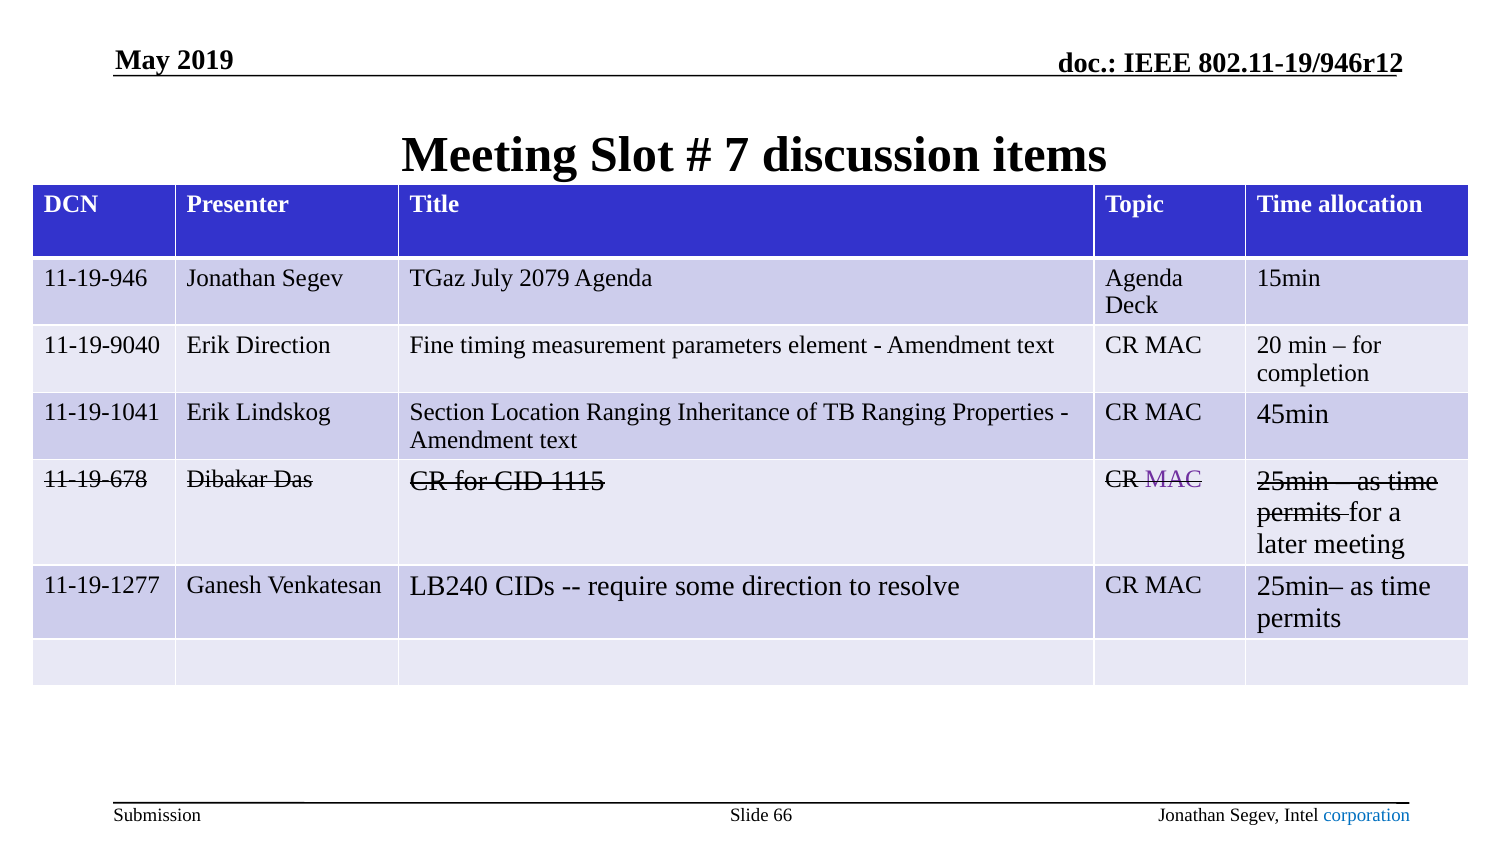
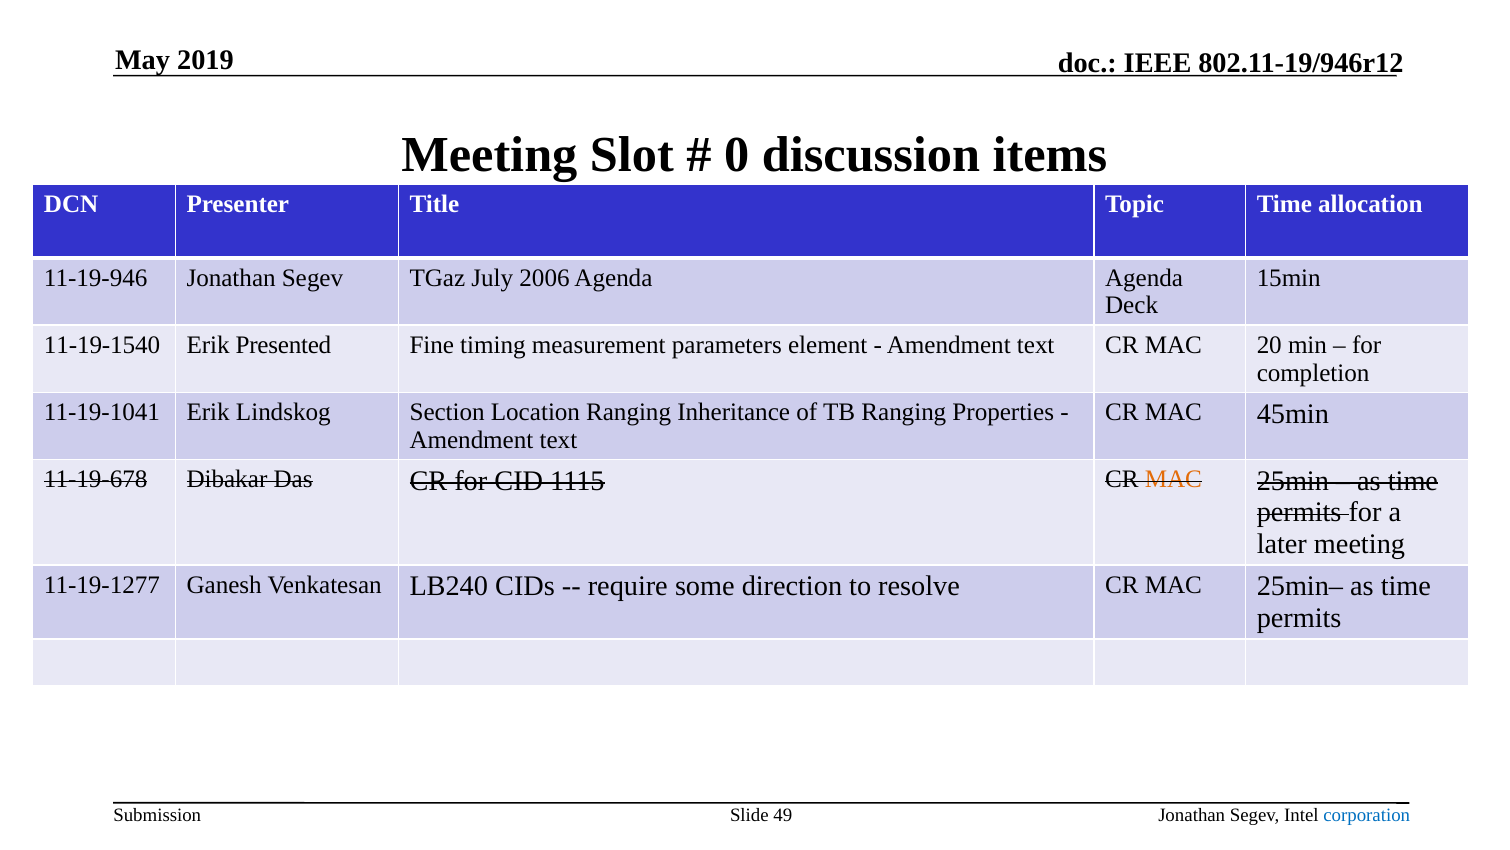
7: 7 -> 0
2079: 2079 -> 2006
11-19-9040: 11-19-9040 -> 11-19-1540
Erik Direction: Direction -> Presented
MAC at (1173, 479) colour: purple -> orange
66: 66 -> 49
